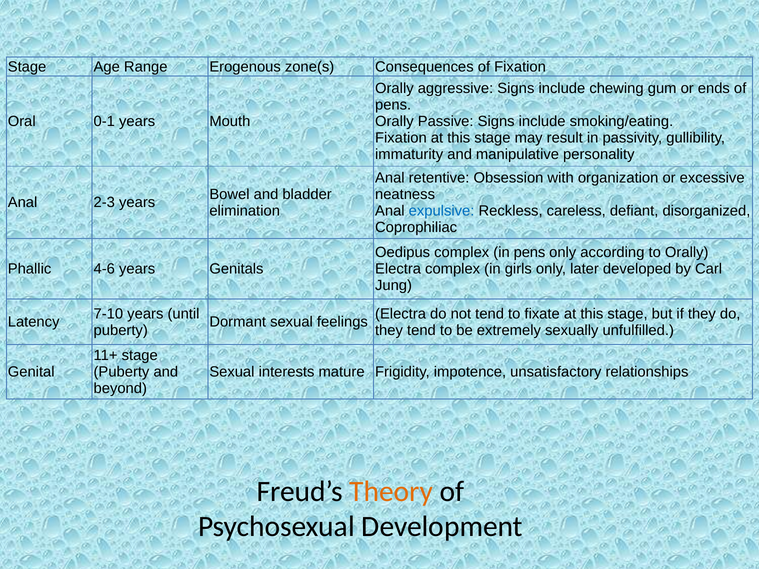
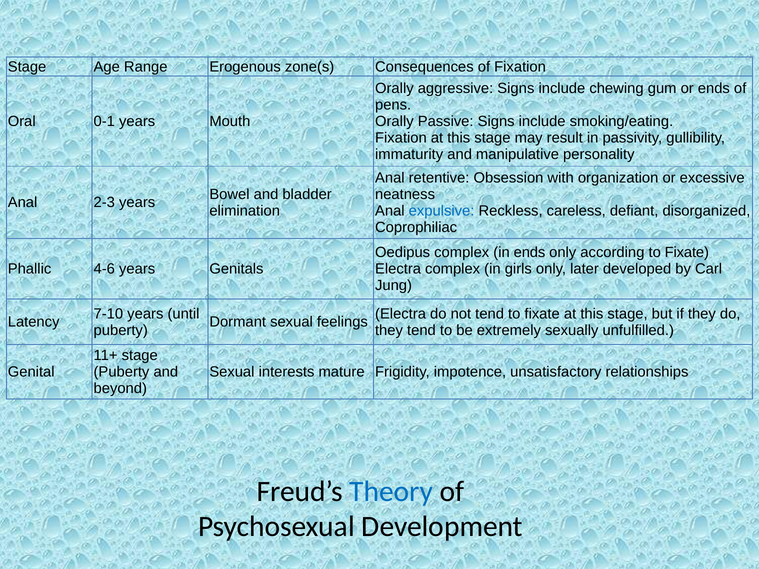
in pens: pens -> ends
according to Orally: Orally -> Fixate
Theory colour: orange -> blue
